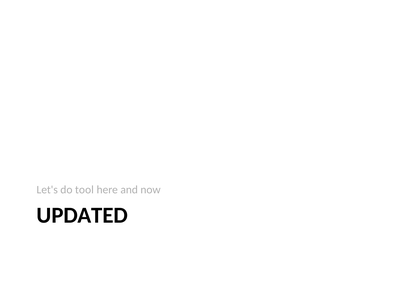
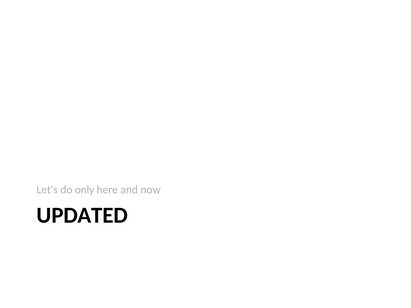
tool: tool -> only
